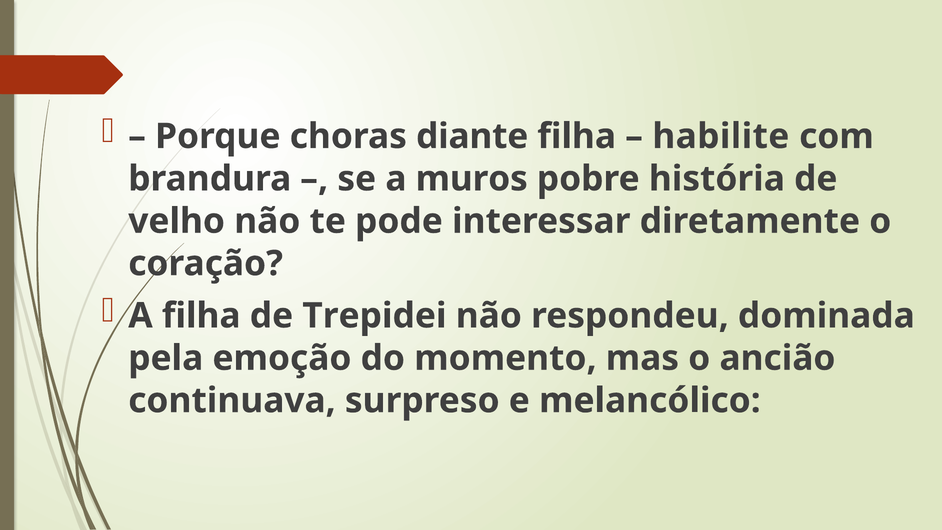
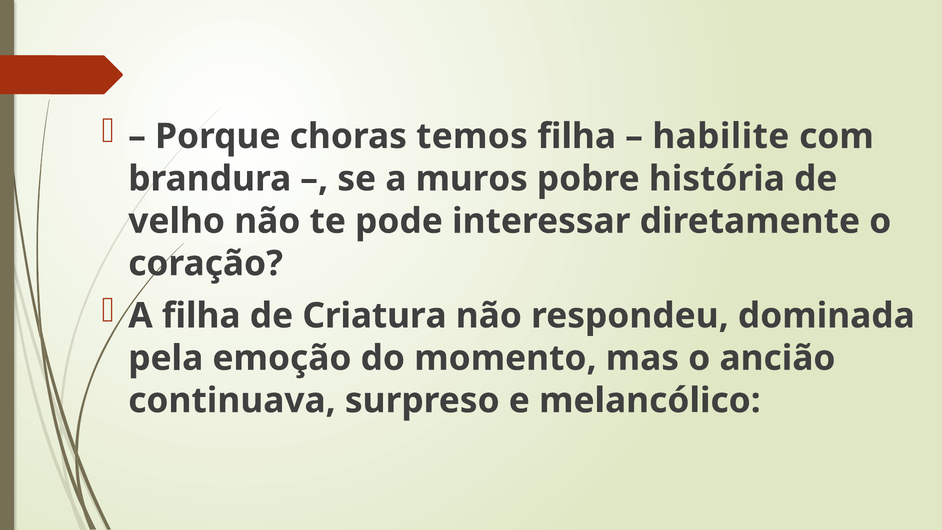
diante: diante -> temos
Trepidei: Trepidei -> Criatura
